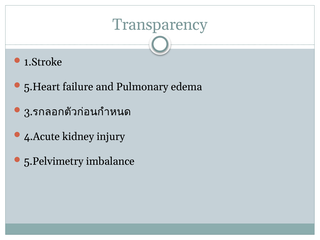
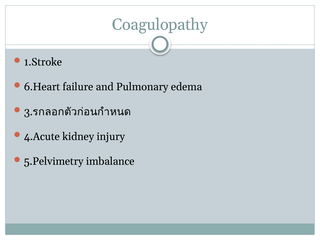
Transparency: Transparency -> Coagulopathy
5.Heart: 5.Heart -> 6.Heart
